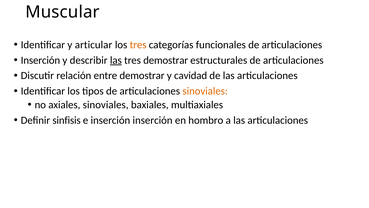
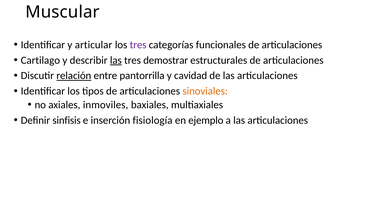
tres at (138, 45) colour: orange -> purple
Inserción at (40, 60): Inserción -> Cartilago
relación underline: none -> present
entre demostrar: demostrar -> pantorrilla
axiales sinoviales: sinoviales -> inmoviles
inserción inserción: inserción -> fisiología
hombro: hombro -> ejemplo
